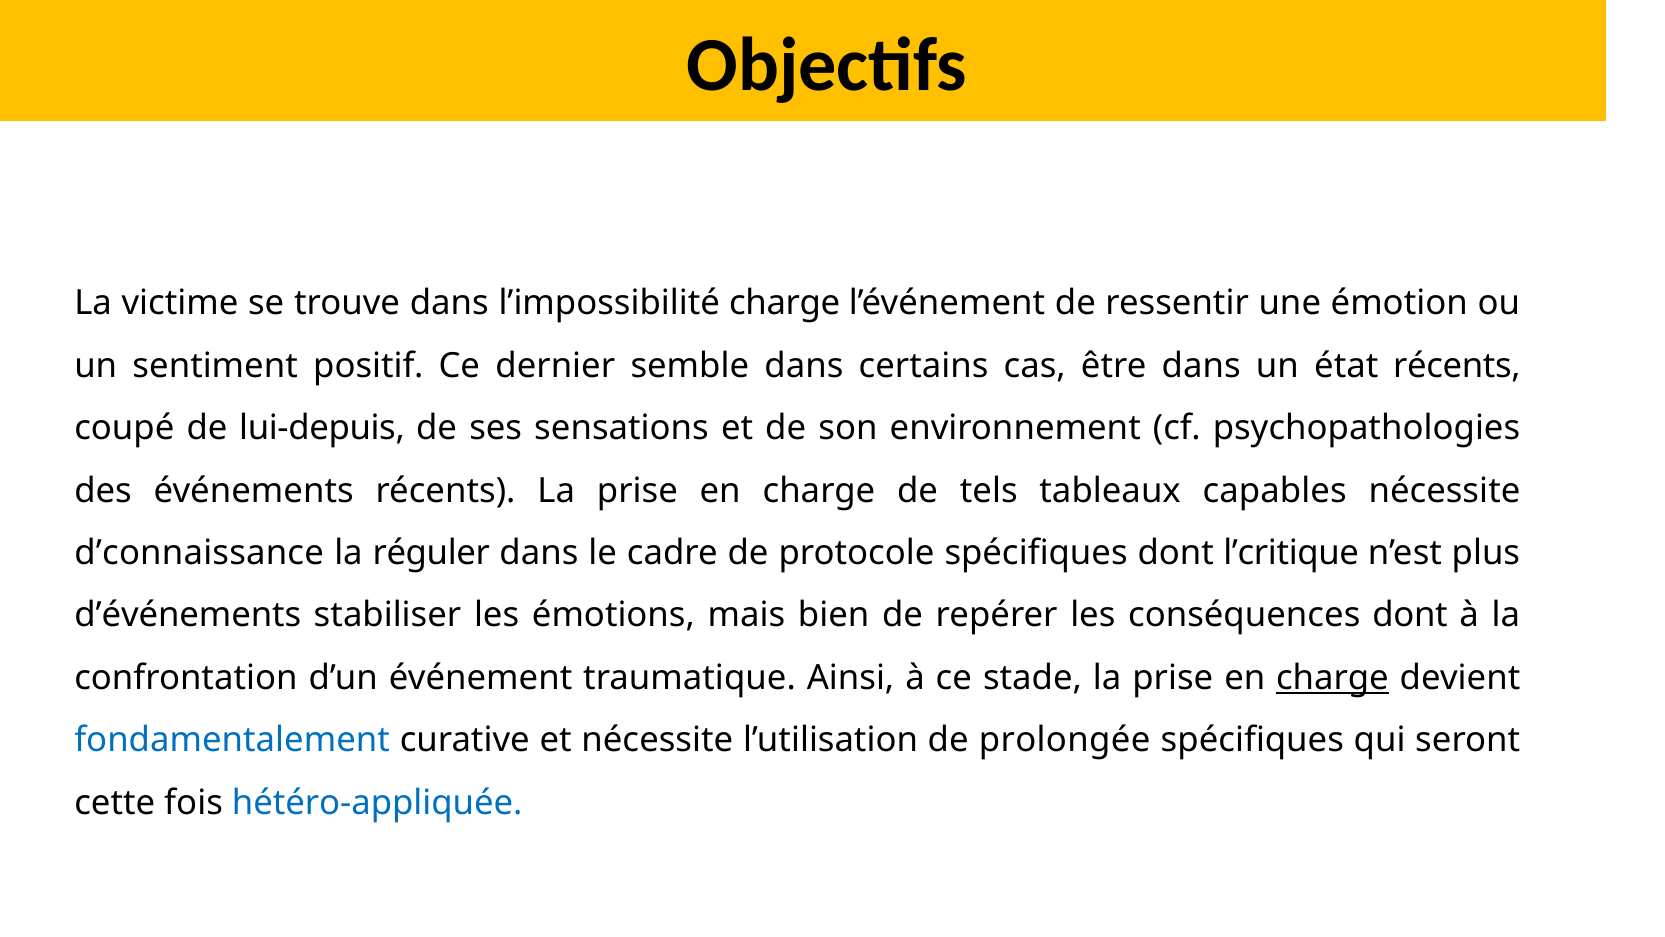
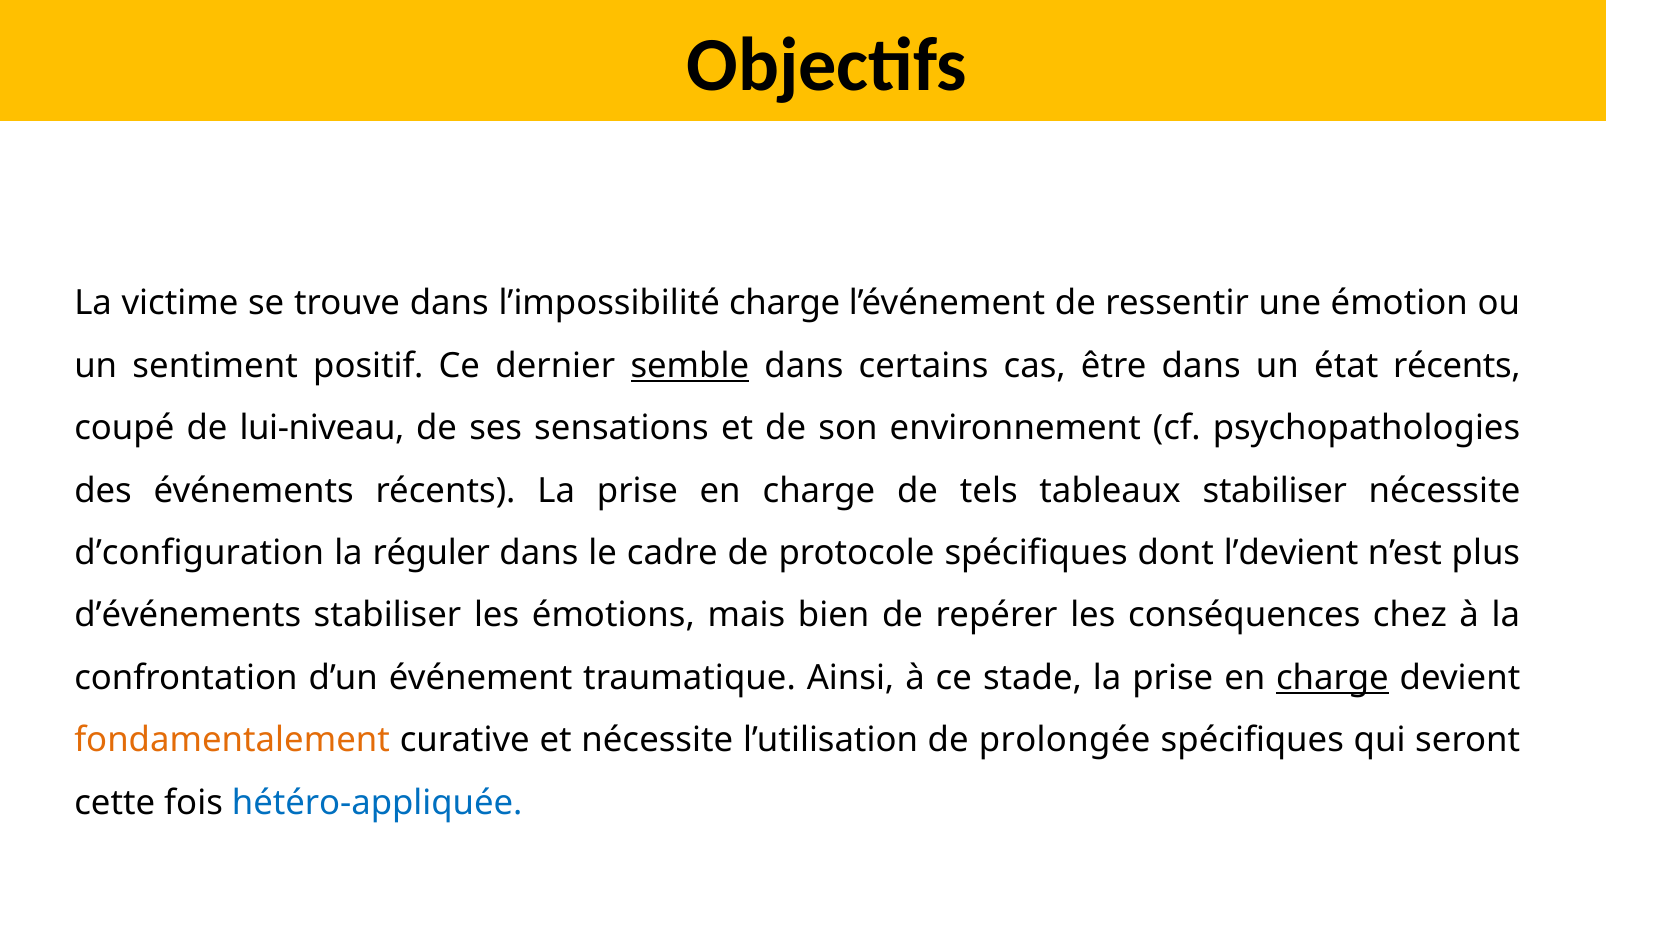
semble underline: none -> present
lui-depuis: lui-depuis -> lui-niveau
tableaux capables: capables -> stabiliser
d’connaissance: d’connaissance -> d’configuration
l’critique: l’critique -> l’devient
conséquences dont: dont -> chez
fondamentalement colour: blue -> orange
